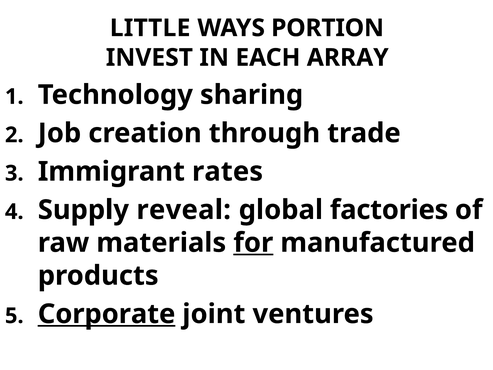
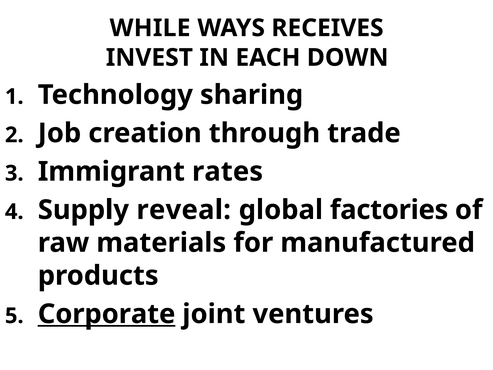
LITTLE: LITTLE -> WHILE
PORTION: PORTION -> RECEIVES
ARRAY: ARRAY -> DOWN
for underline: present -> none
